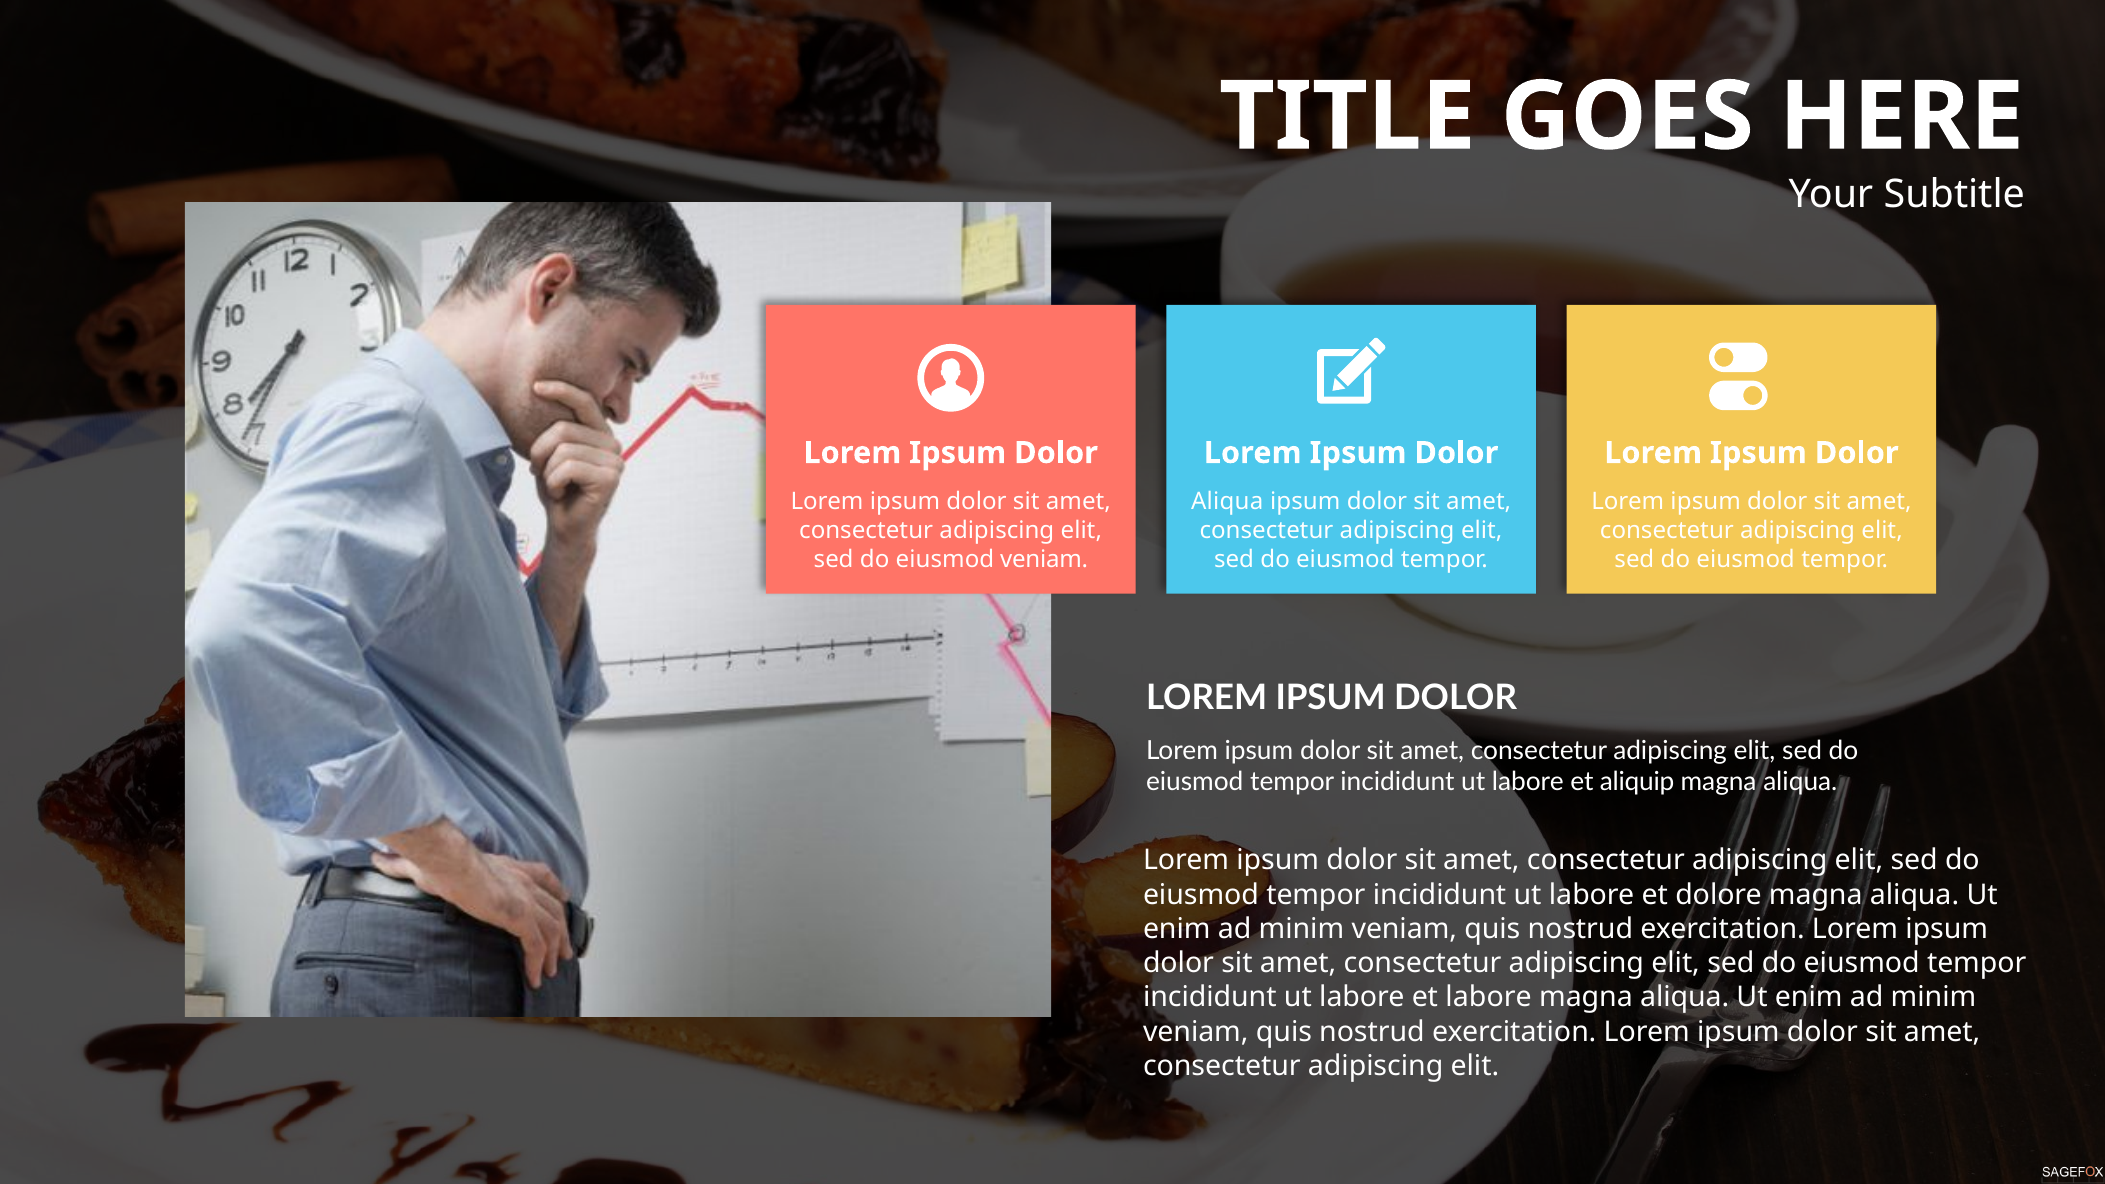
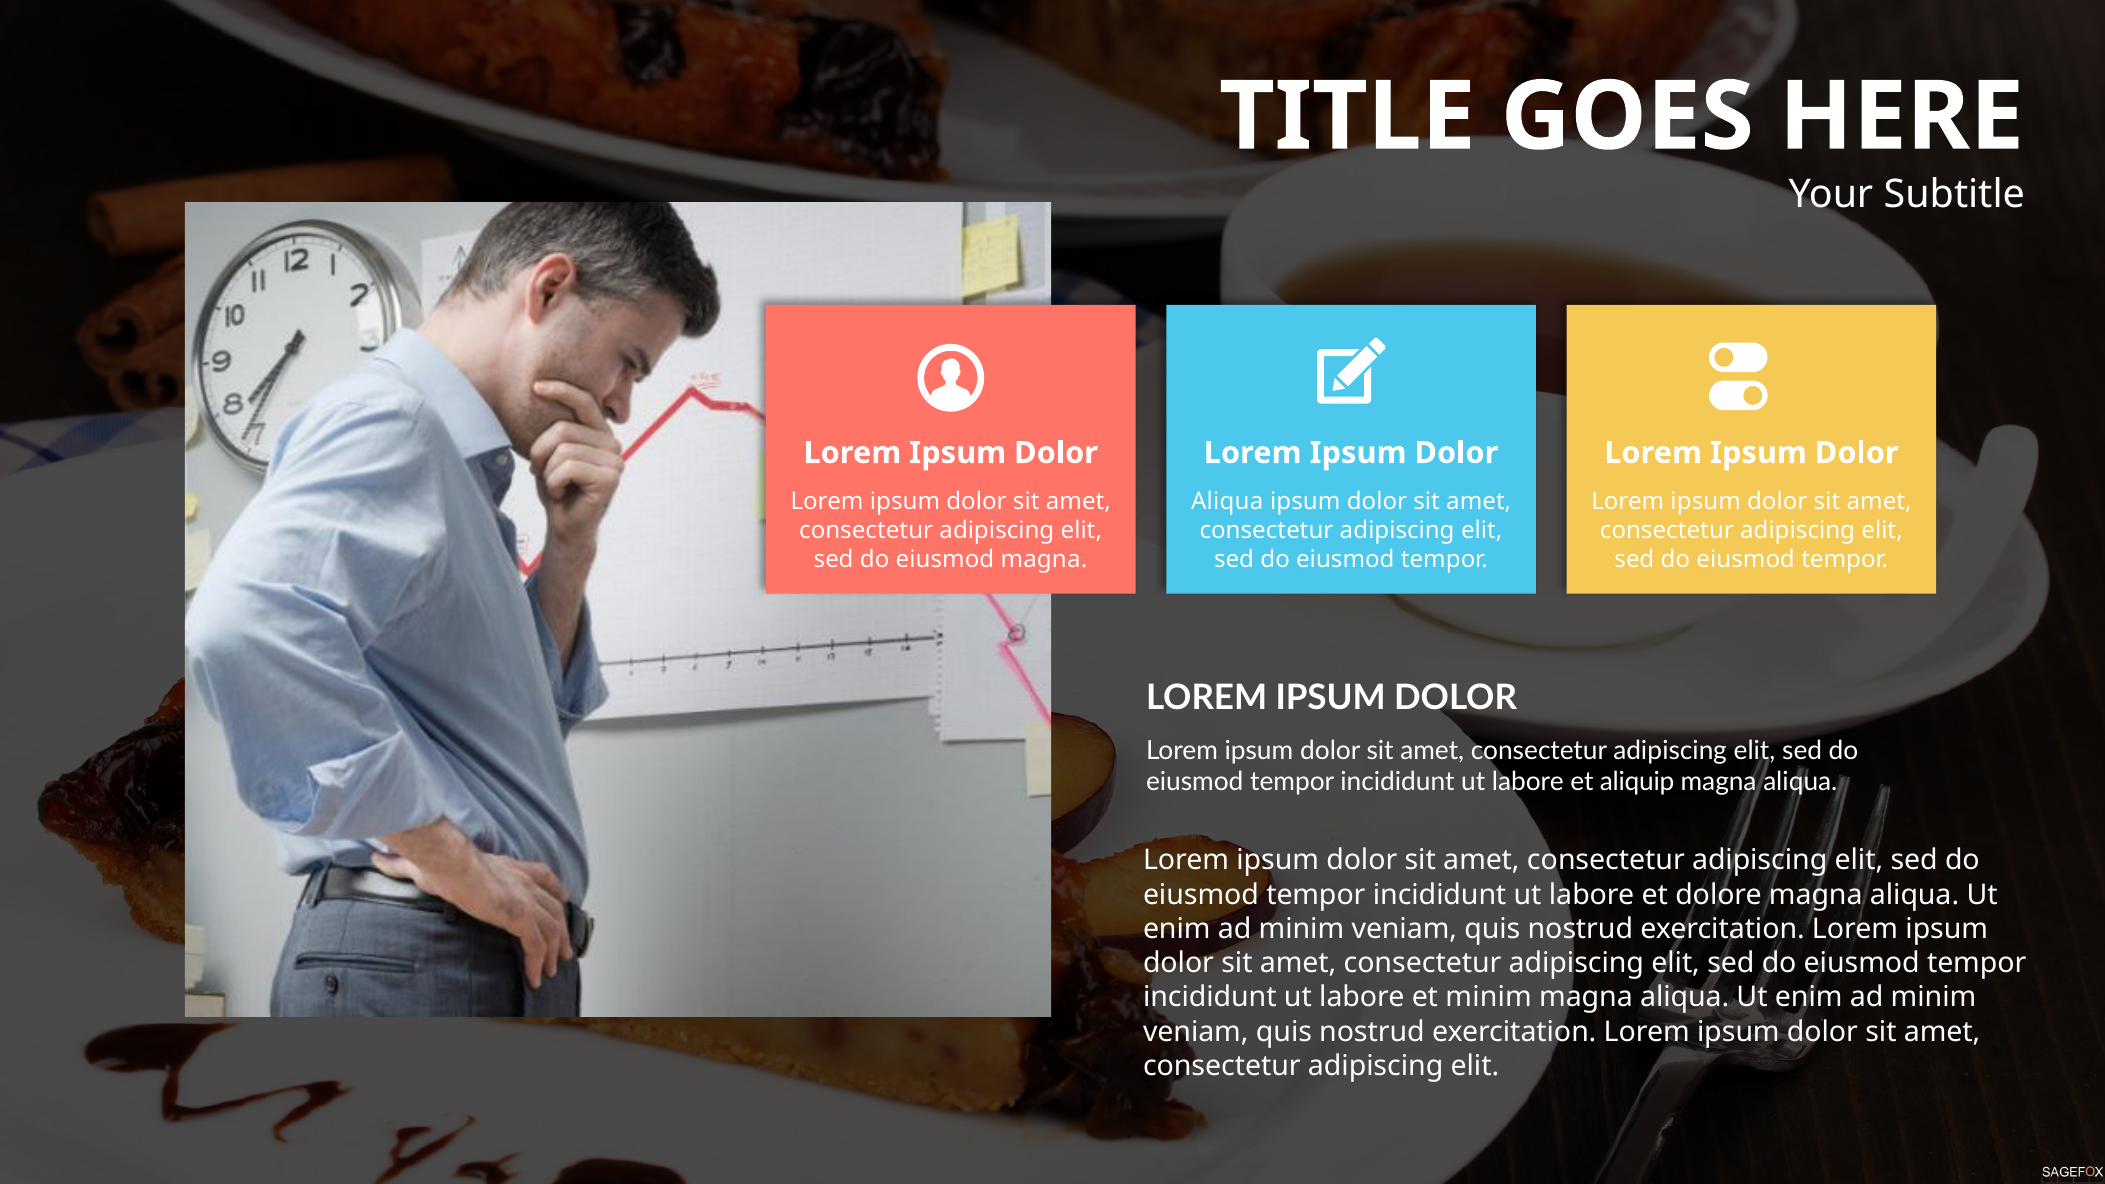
eiusmod veniam: veniam -> magna
et labore: labore -> minim
